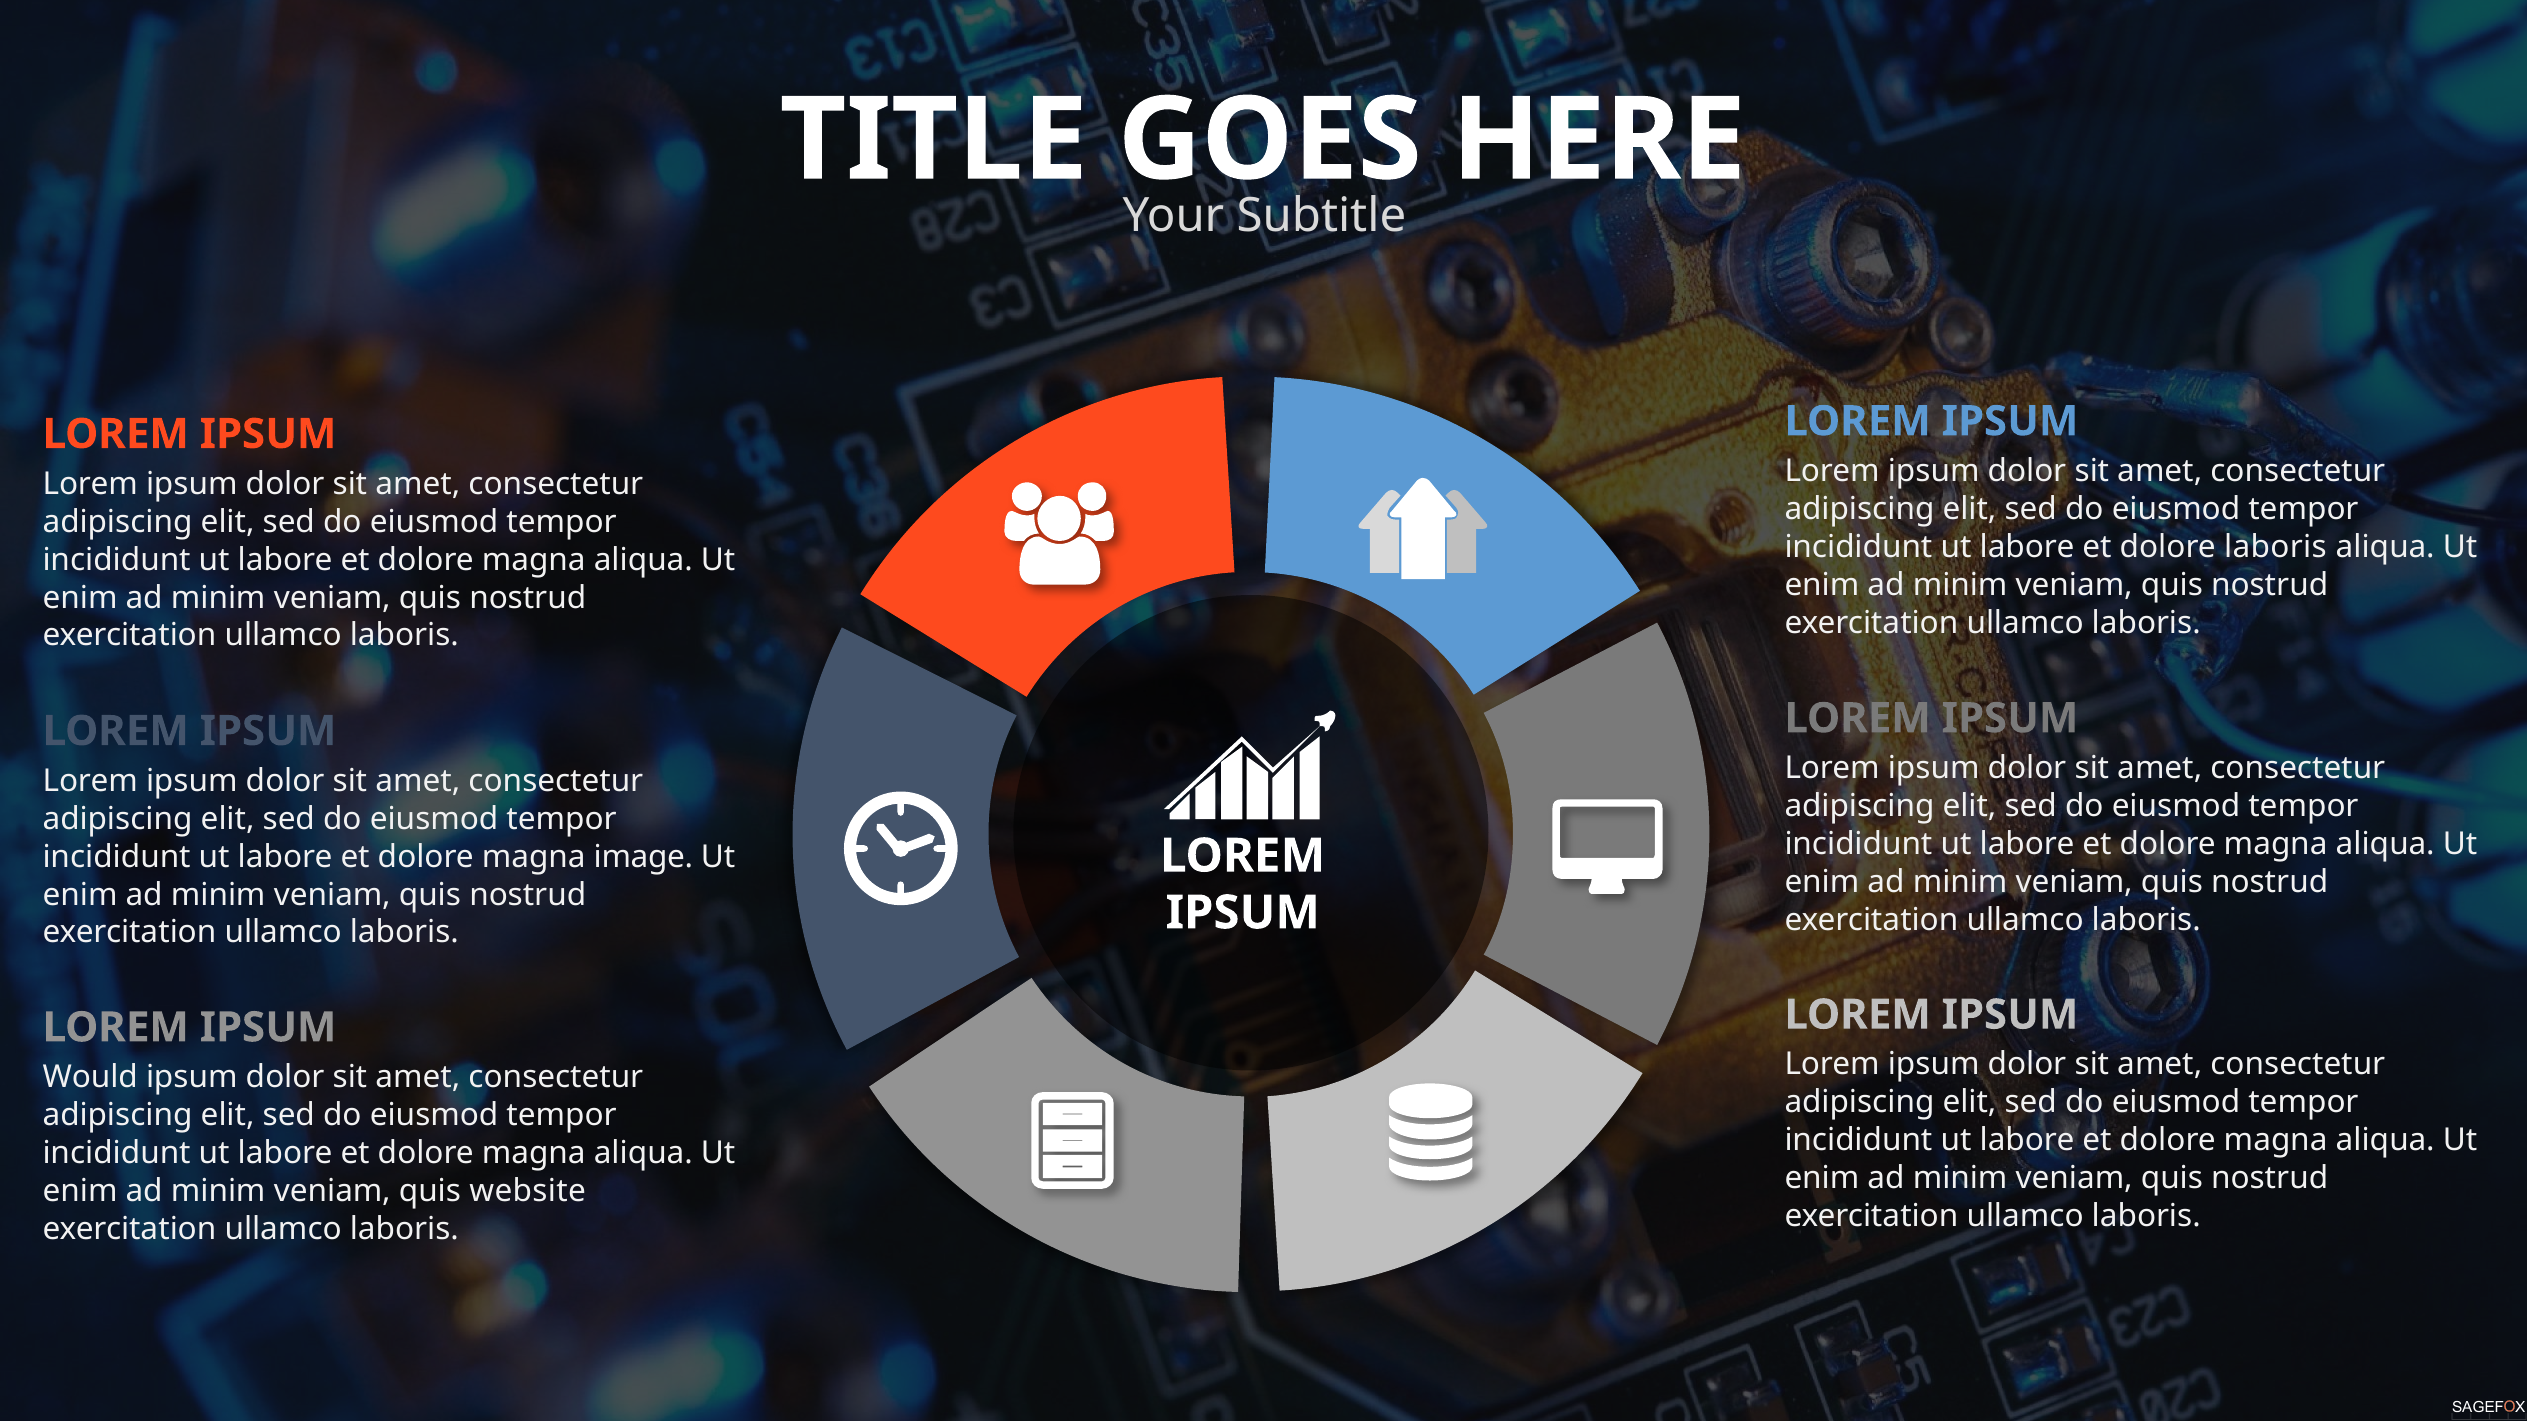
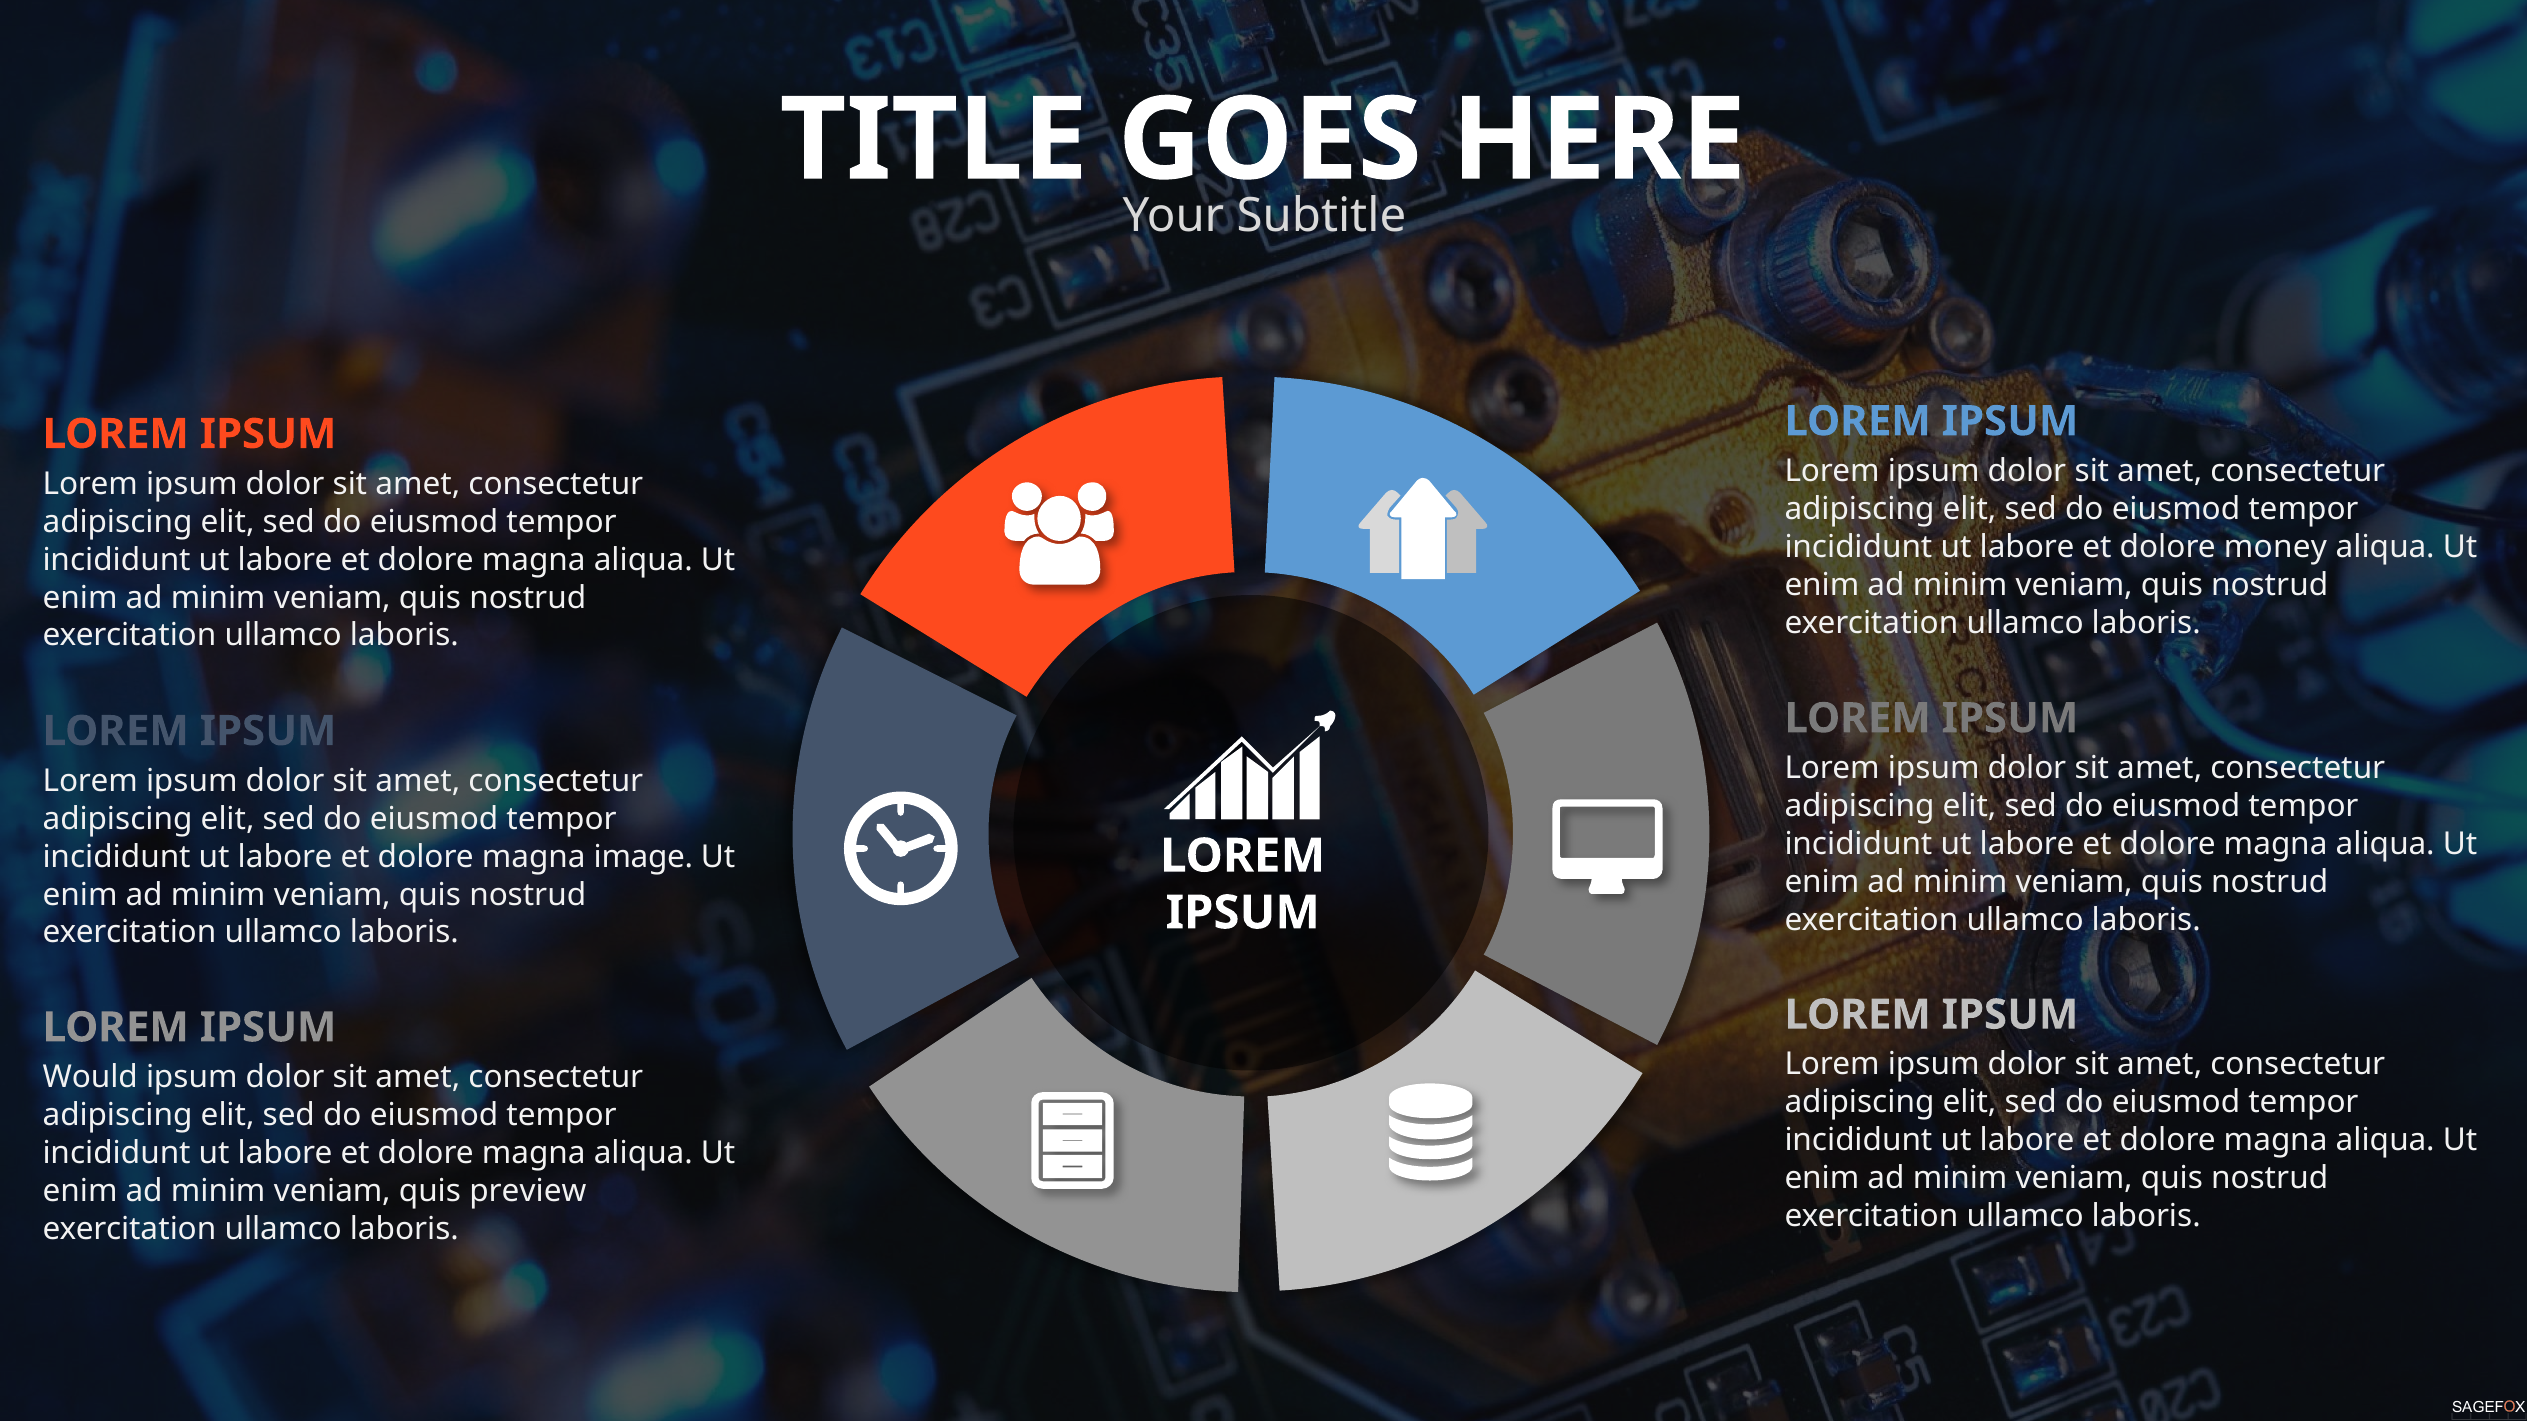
dolore laboris: laboris -> money
website: website -> preview
